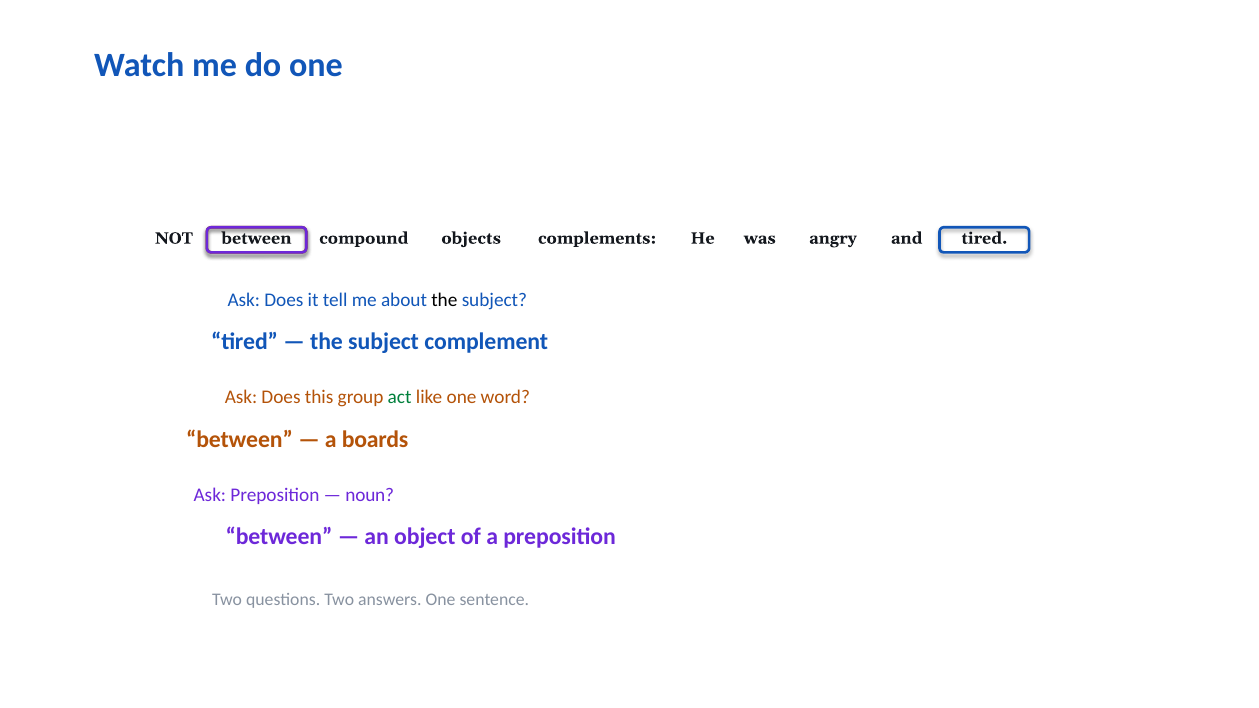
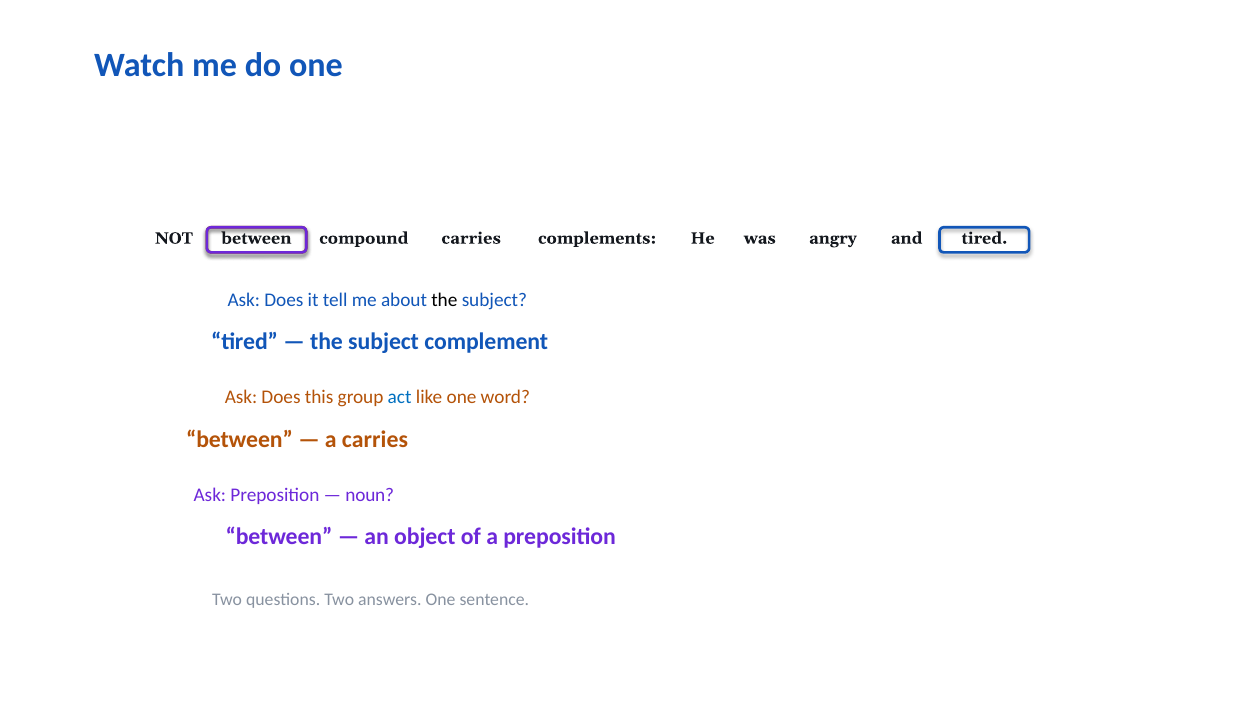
compound objects: objects -> carries
act colour: green -> blue
a boards: boards -> carries
